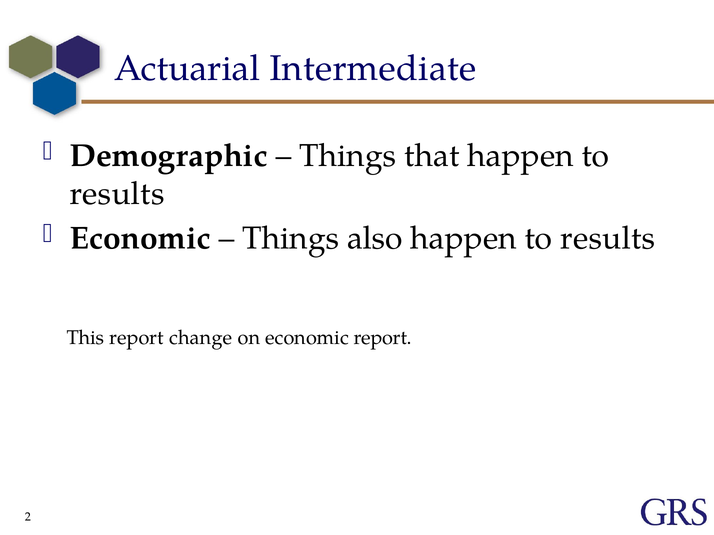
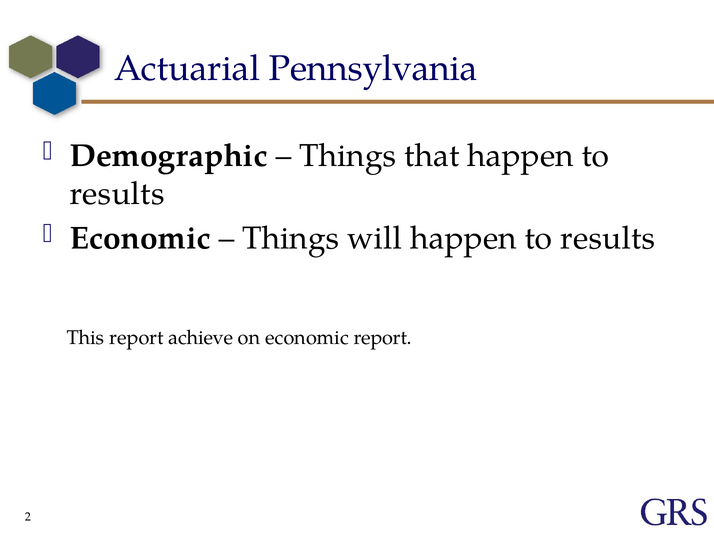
Intermediate: Intermediate -> Pennsylvania
also: also -> will
change: change -> achieve
